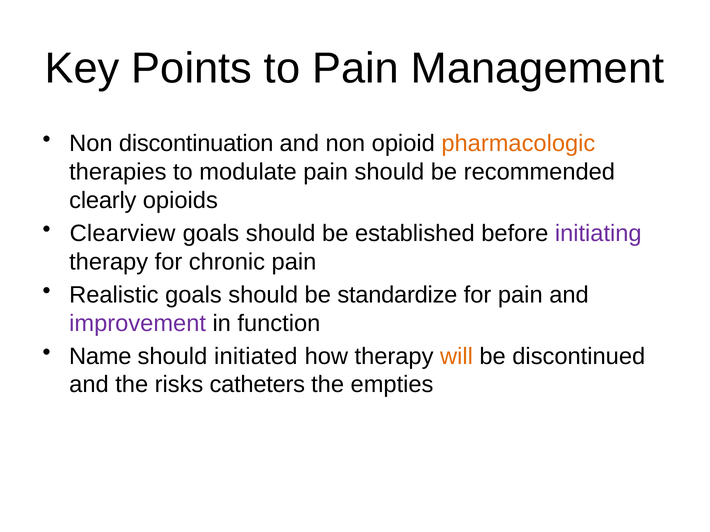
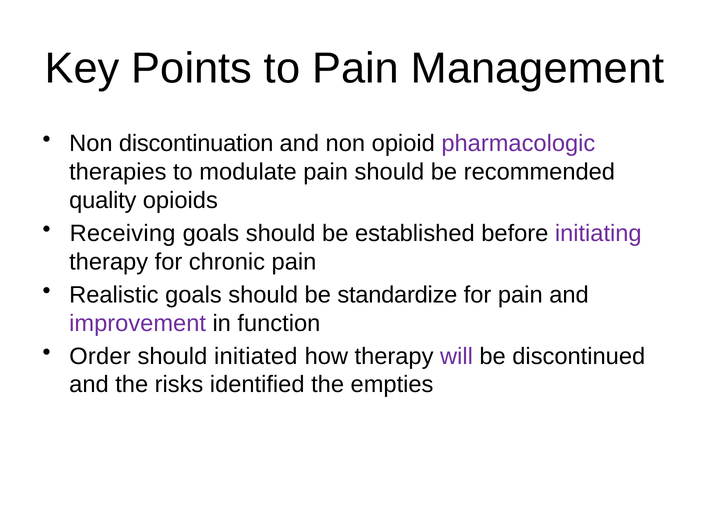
pharmacologic colour: orange -> purple
clearly: clearly -> quality
Clearview: Clearview -> Receiving
Name: Name -> Order
will colour: orange -> purple
catheters: catheters -> identified
